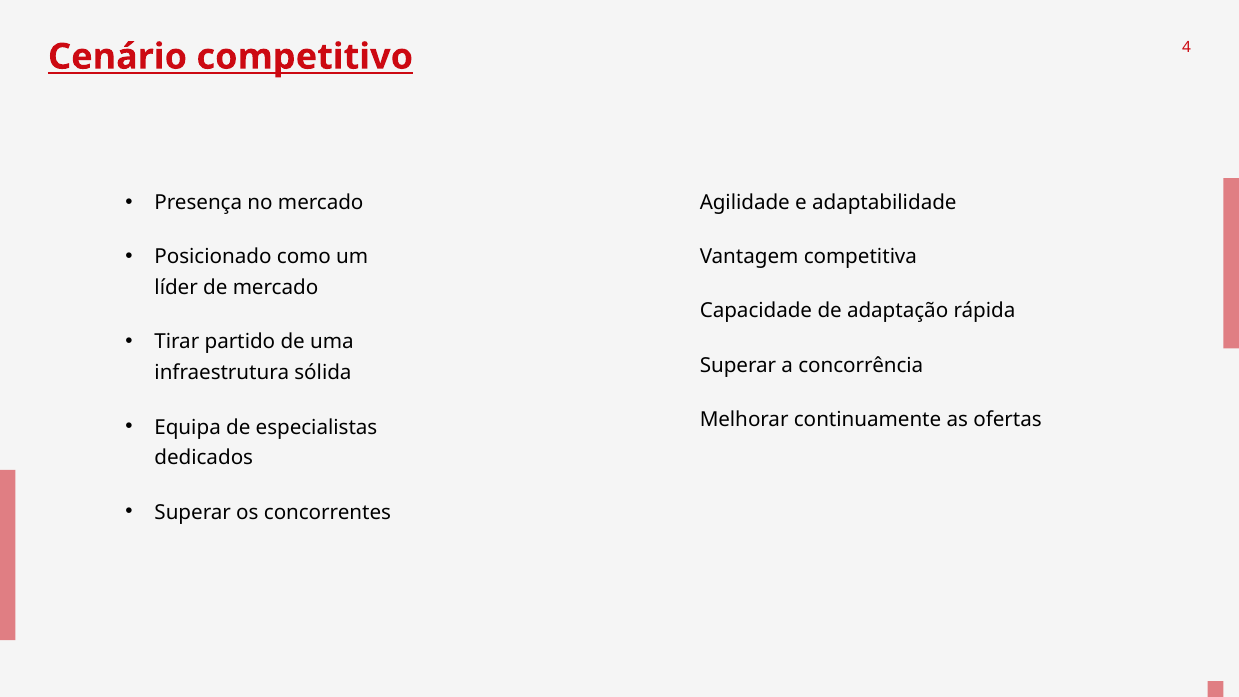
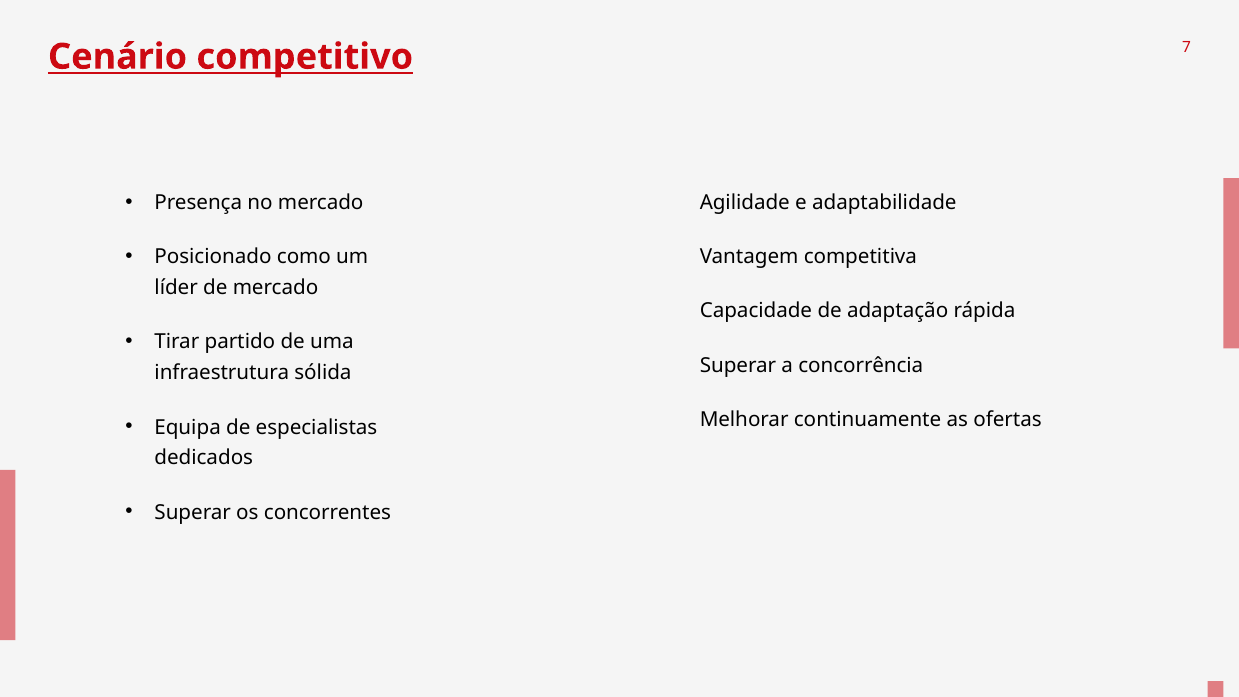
4: 4 -> 7
